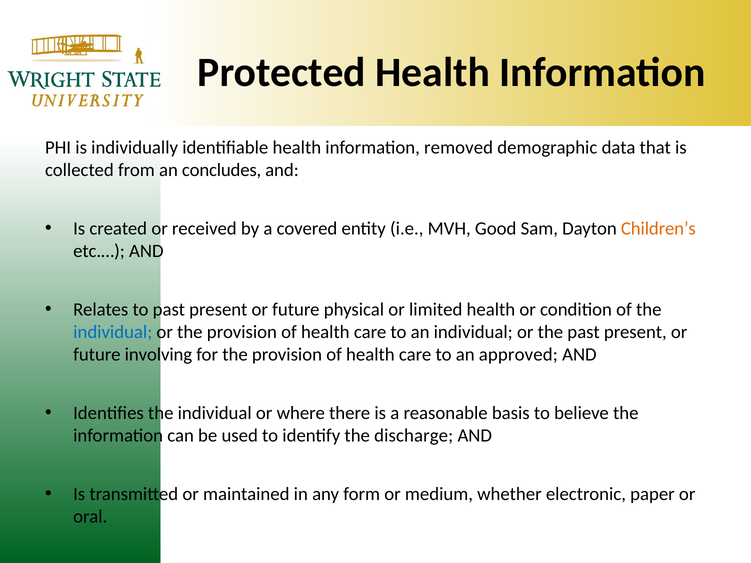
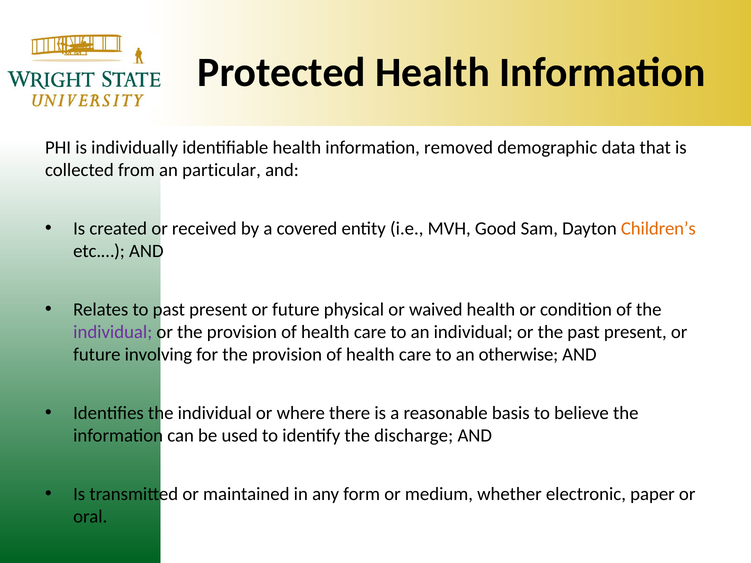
concludes: concludes -> particular
limited: limited -> waived
individual at (113, 332) colour: blue -> purple
approved: approved -> otherwise
